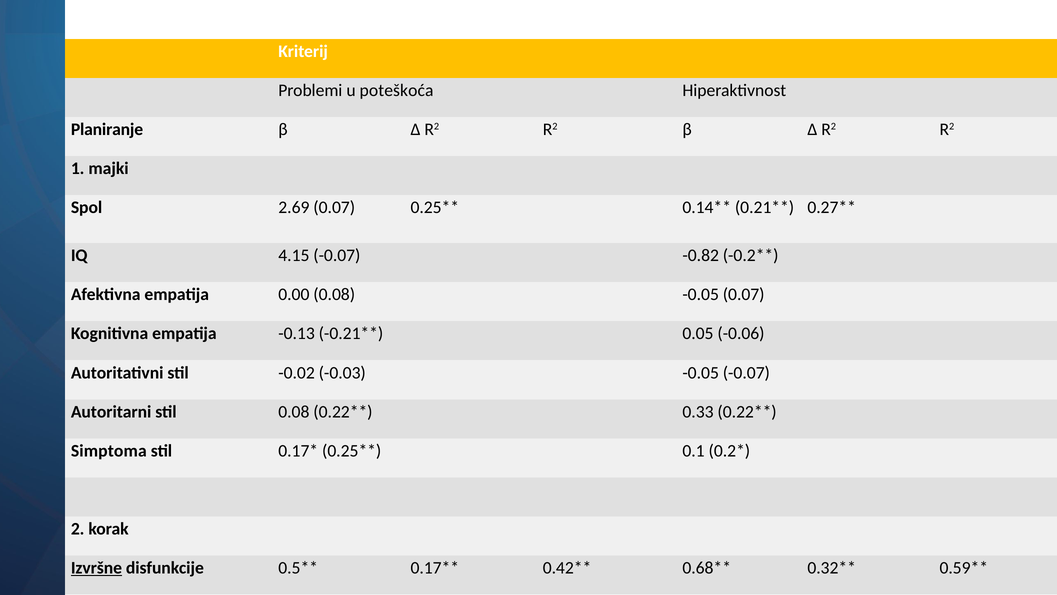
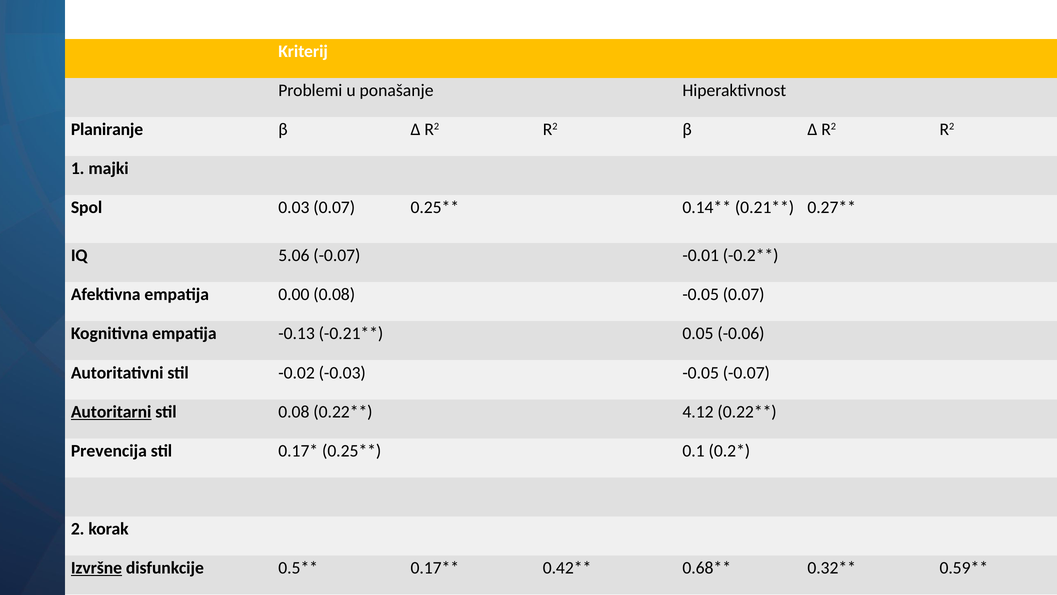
poteškoća: poteškoća -> ponašanje
2.69: 2.69 -> 0.03
4.15: 4.15 -> 5.06
-0.82: -0.82 -> -0.01
Autoritarni underline: none -> present
0.33: 0.33 -> 4.12
Simptoma: Simptoma -> Prevencija
